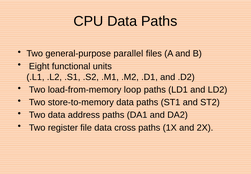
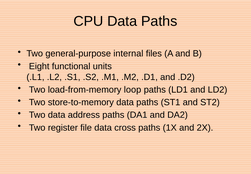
parallel: parallel -> internal
